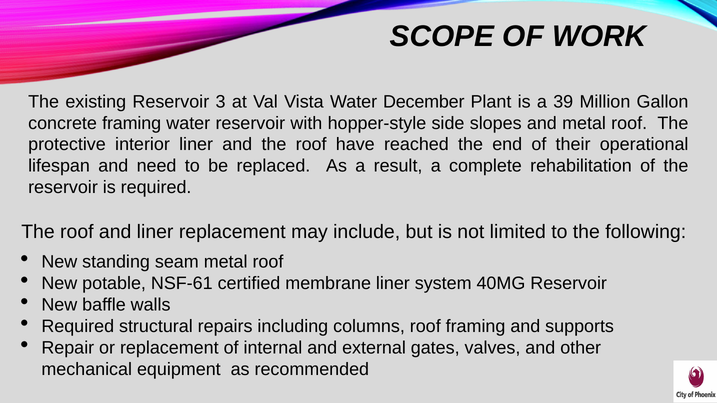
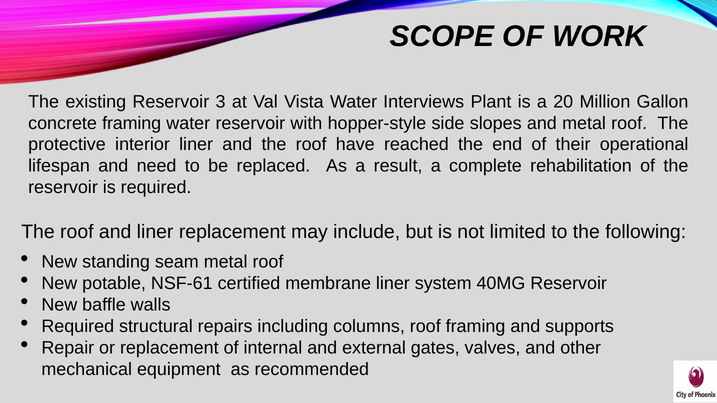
December: December -> Interviews
39: 39 -> 20
